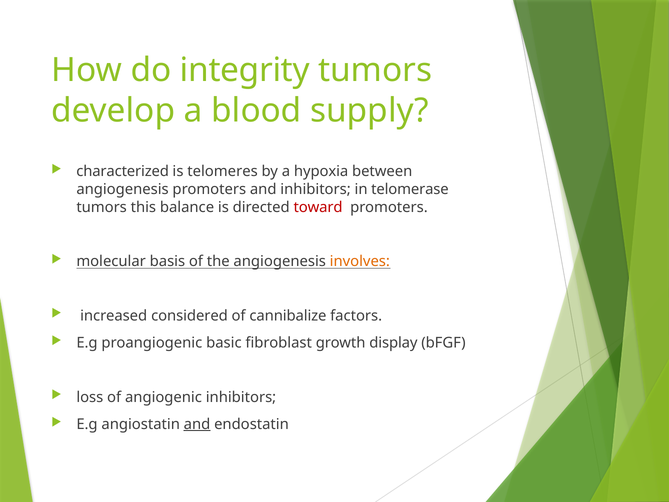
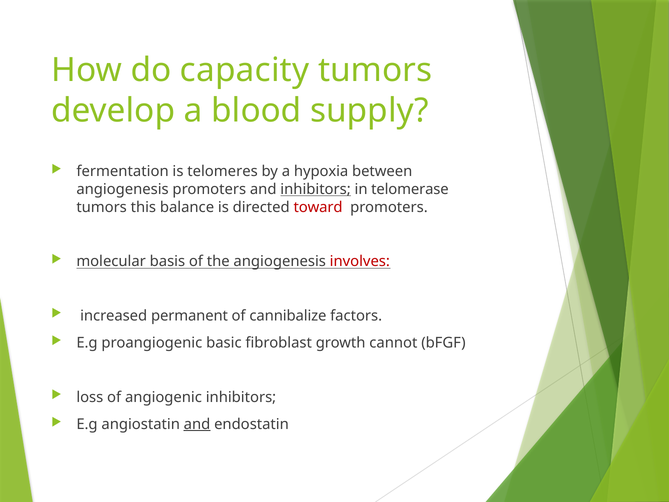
integrity: integrity -> capacity
characterized: characterized -> fermentation
inhibitors at (316, 189) underline: none -> present
involves colour: orange -> red
considered: considered -> permanent
display: display -> cannot
